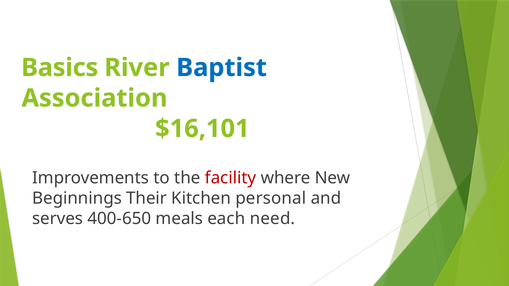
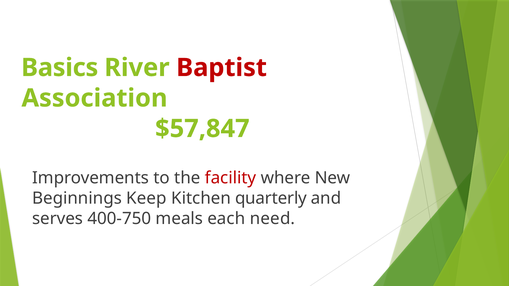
Baptist colour: blue -> red
$16,101: $16,101 -> $57,847
Their: Their -> Keep
personal: personal -> quarterly
400-650: 400-650 -> 400-750
